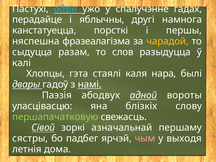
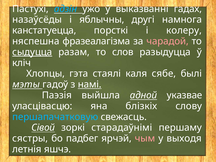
спалучэнне: спалучэнне -> выказванні
перадайце: перадайце -> назаўсёды
першы: першы -> колеру
чарадой colour: yellow -> pink
сыдуцца underline: none -> present
калі: калі -> кліч
нара: нара -> сябе
двары: двары -> мэты
абодвух: абодвух -> выйшла
вороты: вороты -> указвае
першапачатковую colour: light green -> light blue
азначальнай: азначальнай -> старадаўнімі
дома: дома -> яшчэ
